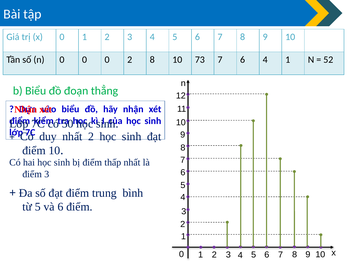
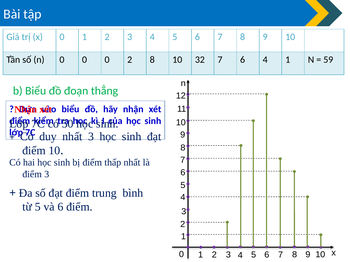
73: 73 -> 32
52: 52 -> 59
nhất 2: 2 -> 3
